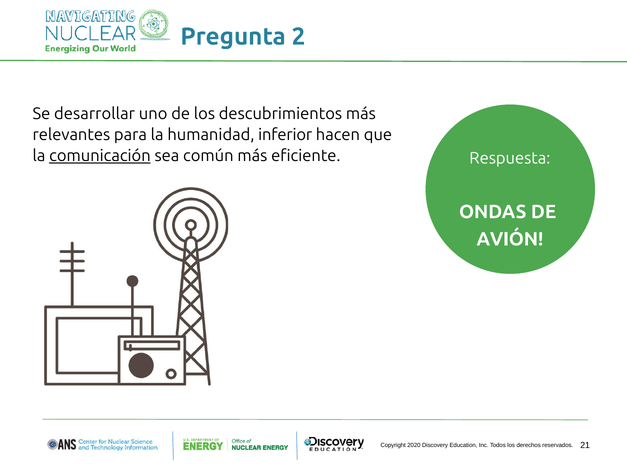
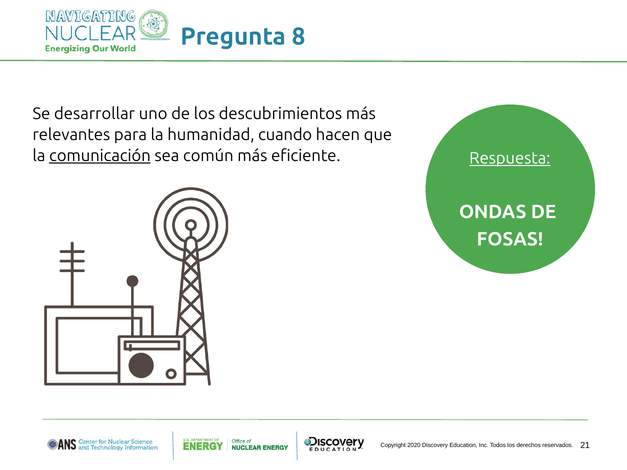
2: 2 -> 8
inferior: inferior -> cuando
Respuesta underline: none -> present
AVIÓN: AVIÓN -> FOSAS
